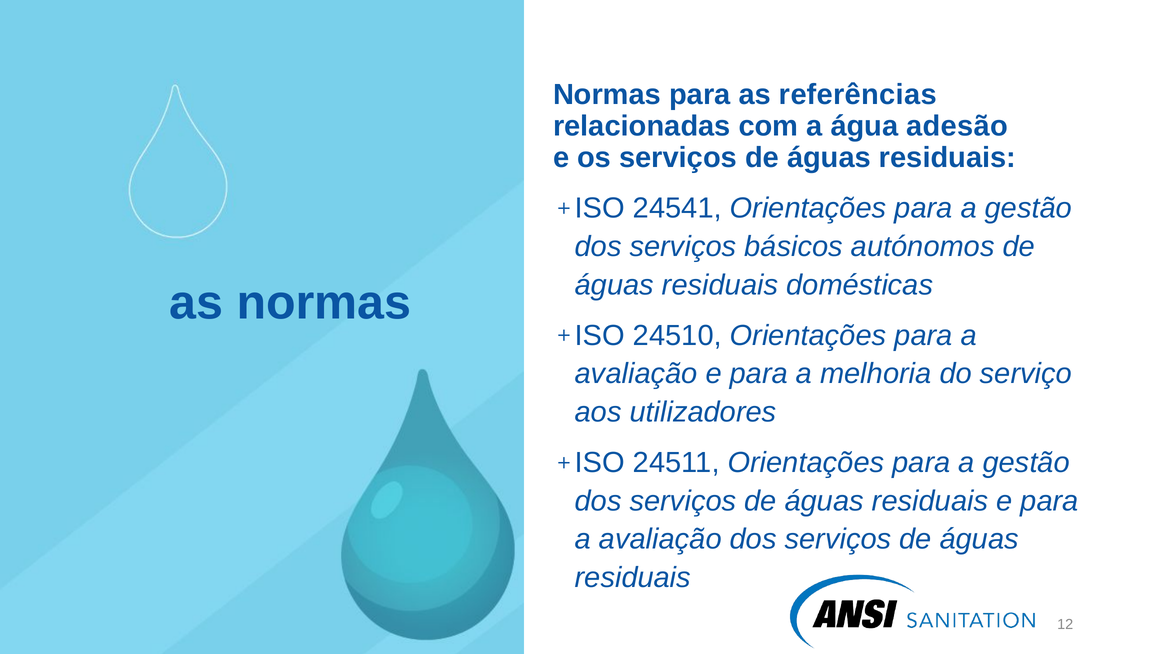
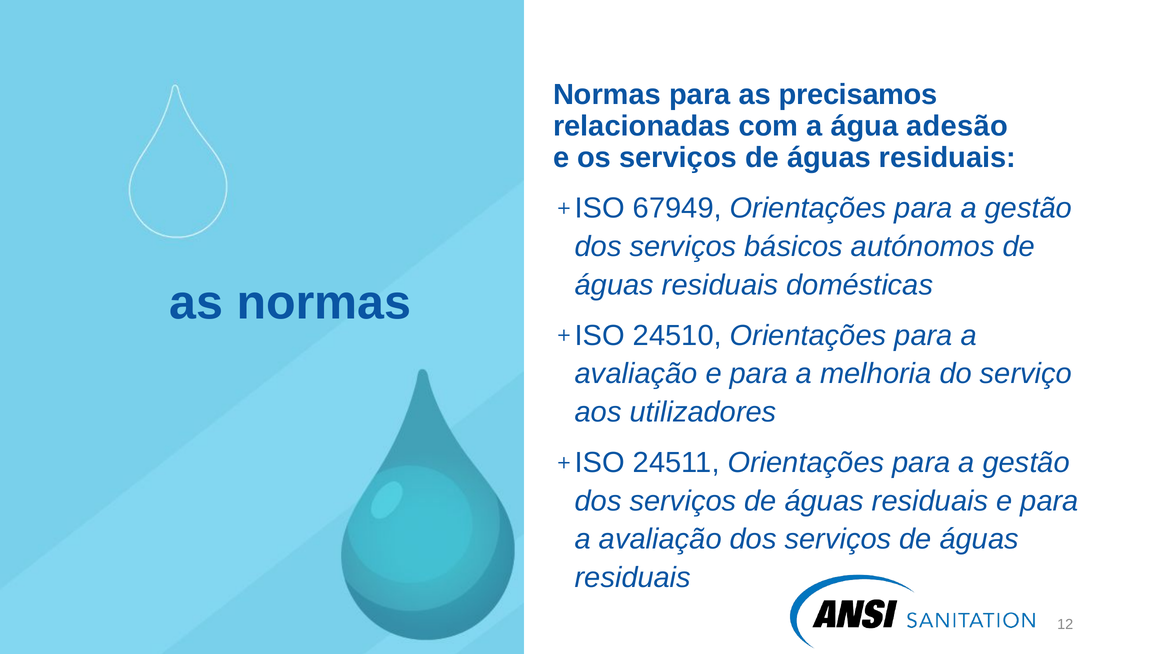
referências: referências -> precisamos
24541: 24541 -> 67949
